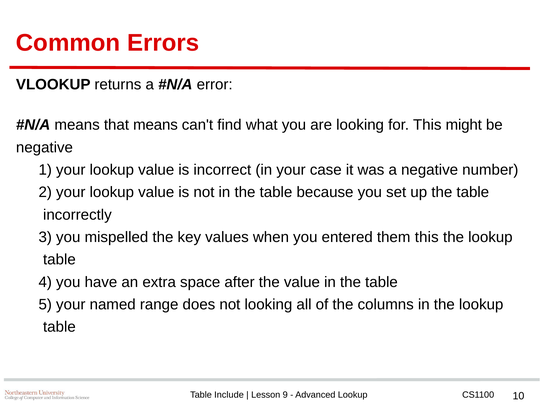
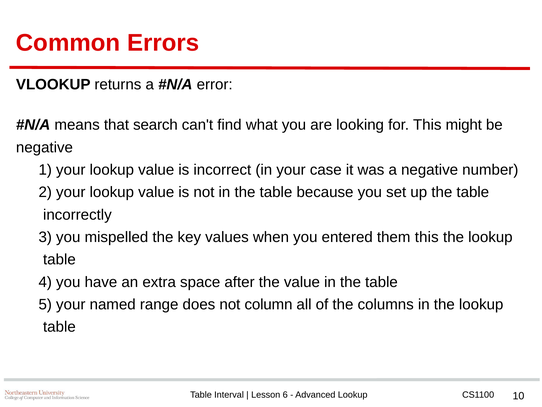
that means: means -> search
not looking: looking -> column
Include: Include -> Interval
9: 9 -> 6
